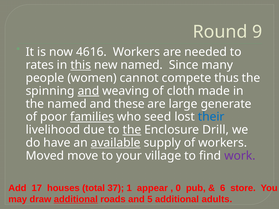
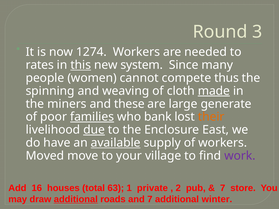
9: 9 -> 3
4616: 4616 -> 1274
new named: named -> system
and at (88, 91) underline: present -> none
made underline: none -> present
the named: named -> miners
seed: seed -> bank
their colour: blue -> orange
due underline: none -> present
the at (132, 130) underline: present -> none
Drill: Drill -> East
17: 17 -> 16
37: 37 -> 63
appear: appear -> private
0: 0 -> 2
6 at (223, 188): 6 -> 7
and 5: 5 -> 7
adults: adults -> winter
